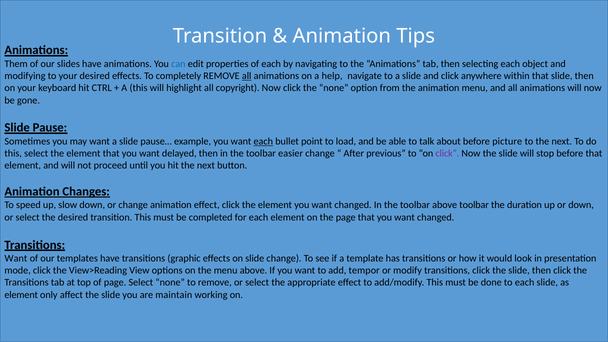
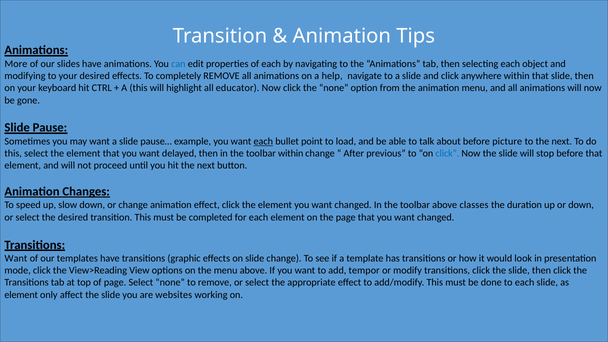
Them: Them -> More
all at (247, 76) underline: present -> none
copyright: copyright -> educator
toolbar easier: easier -> within
click at (447, 153) colour: purple -> blue
above toolbar: toolbar -> classes
maintain: maintain -> websites
